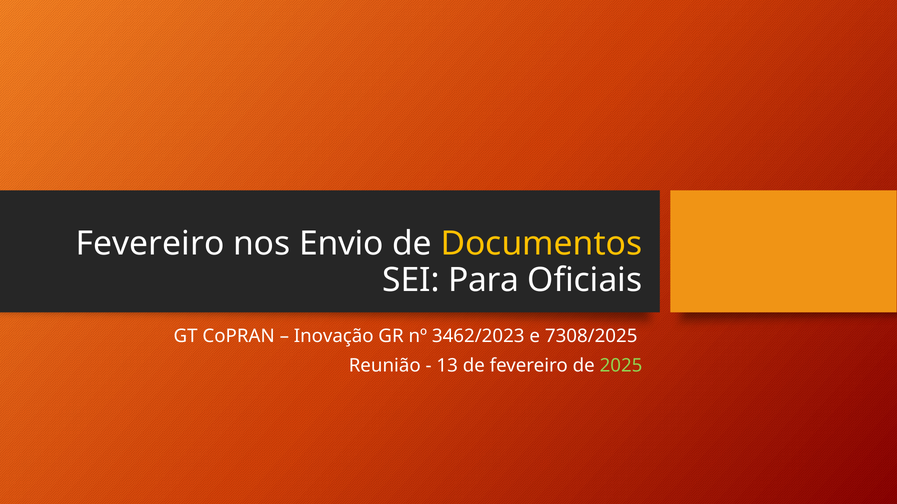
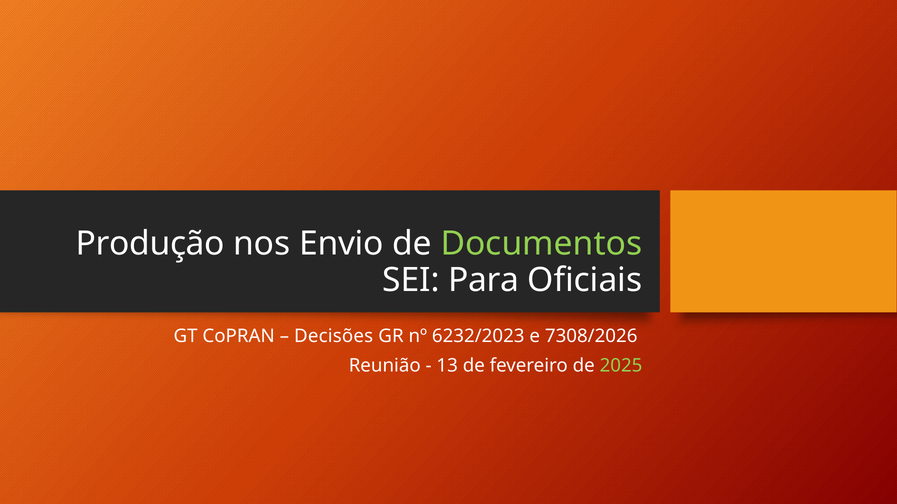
Fevereiro at (150, 244): Fevereiro -> Produção
Documentos colour: yellow -> light green
Inovação: Inovação -> Decisões
3462/2023: 3462/2023 -> 6232/2023
7308/2025: 7308/2025 -> 7308/2026
